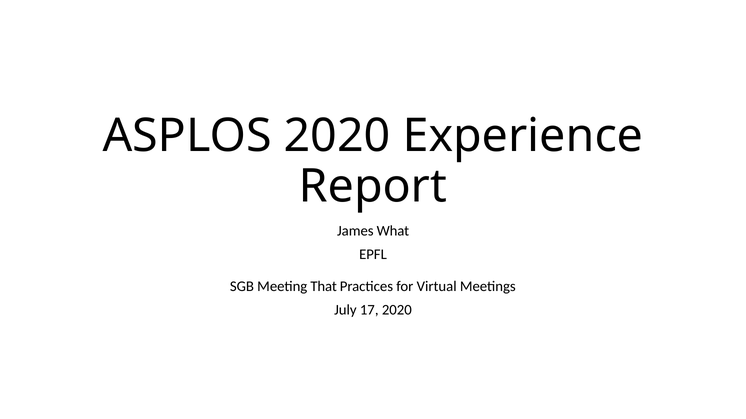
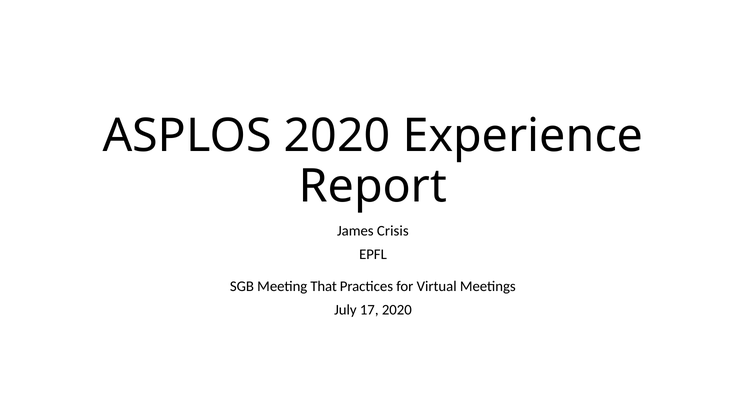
What: What -> Crisis
